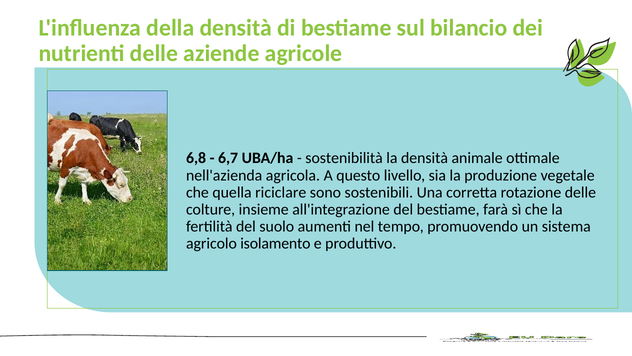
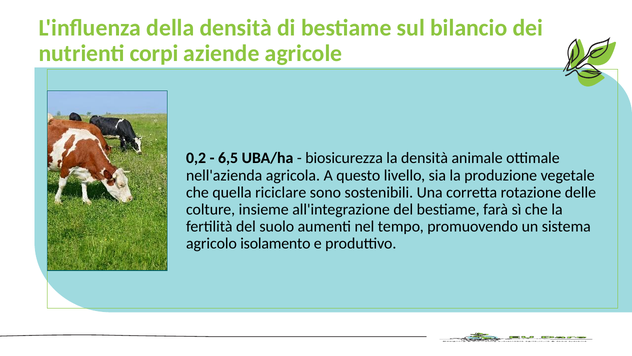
nutrienti delle: delle -> corpi
6,8: 6,8 -> 0,2
6,7: 6,7 -> 6,5
sostenibilità: sostenibilità -> biosicurezza
